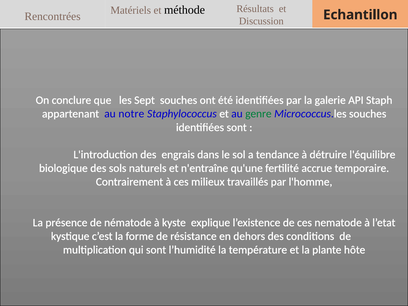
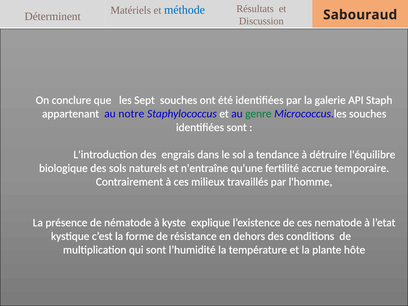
méthode colour: black -> blue
Rencontrées: Rencontrées -> Déterminent
Echantillon: Echantillon -> Sabouraud
